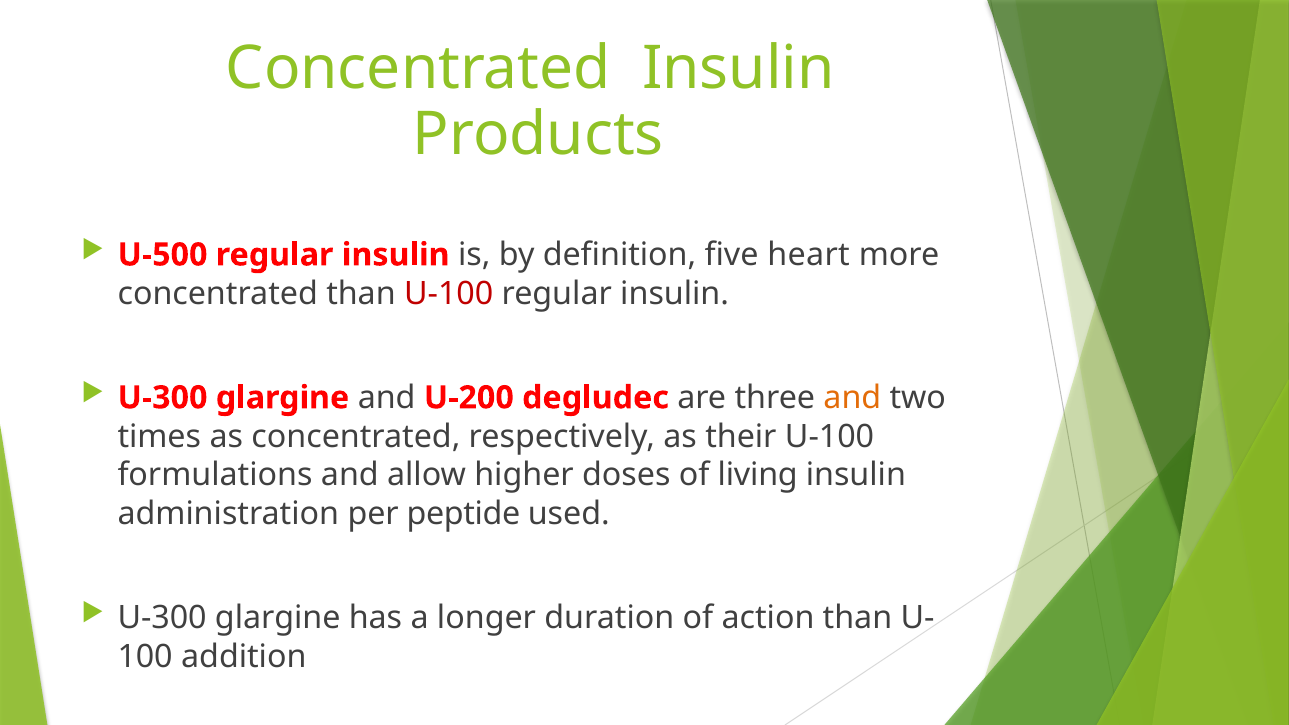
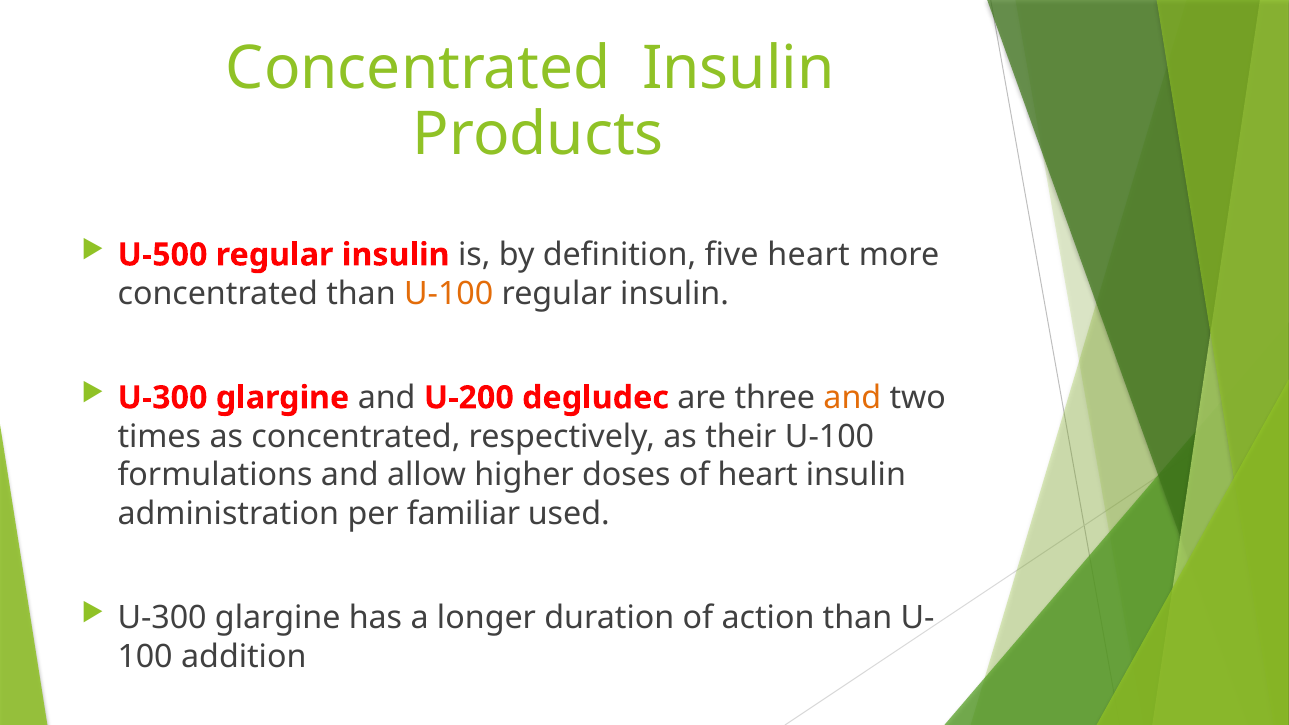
U-100 at (449, 294) colour: red -> orange
of living: living -> heart
peptide: peptide -> familiar
